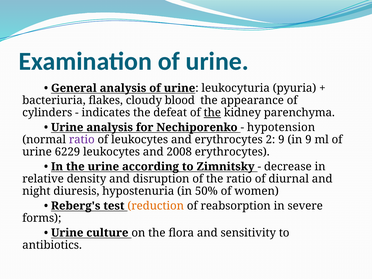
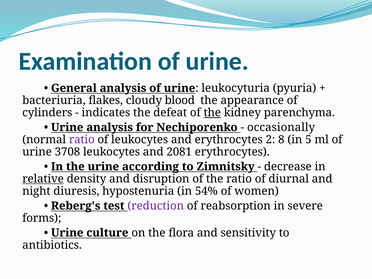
hypotension: hypotension -> occasionally
2 9: 9 -> 8
in 9: 9 -> 5
6229: 6229 -> 3708
2008: 2008 -> 2081
relative underline: none -> present
50%: 50% -> 54%
reduction colour: orange -> purple
